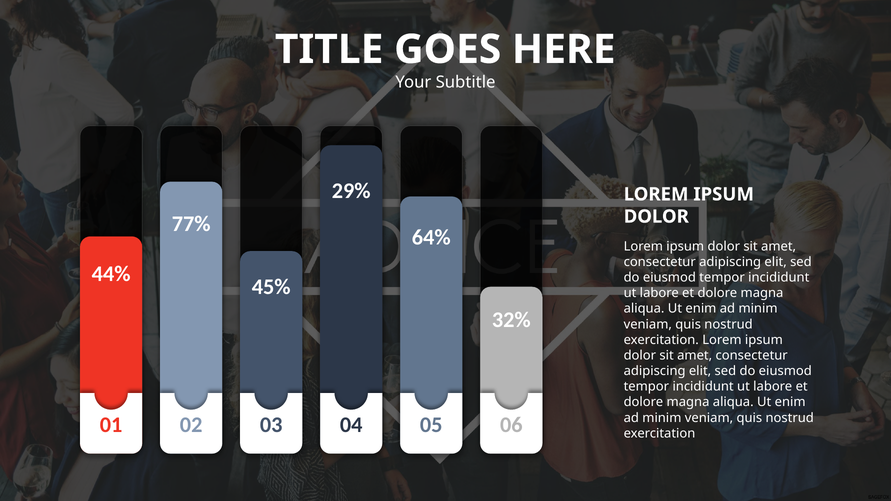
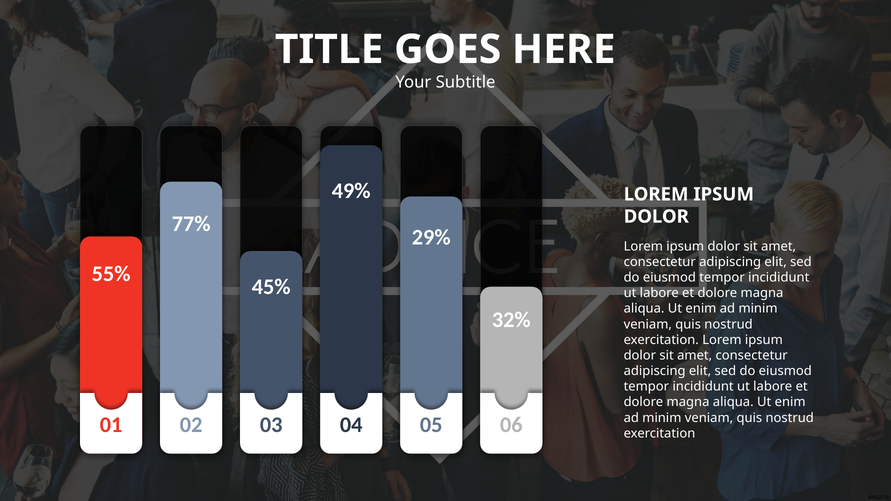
29%: 29% -> 49%
64%: 64% -> 29%
44%: 44% -> 55%
